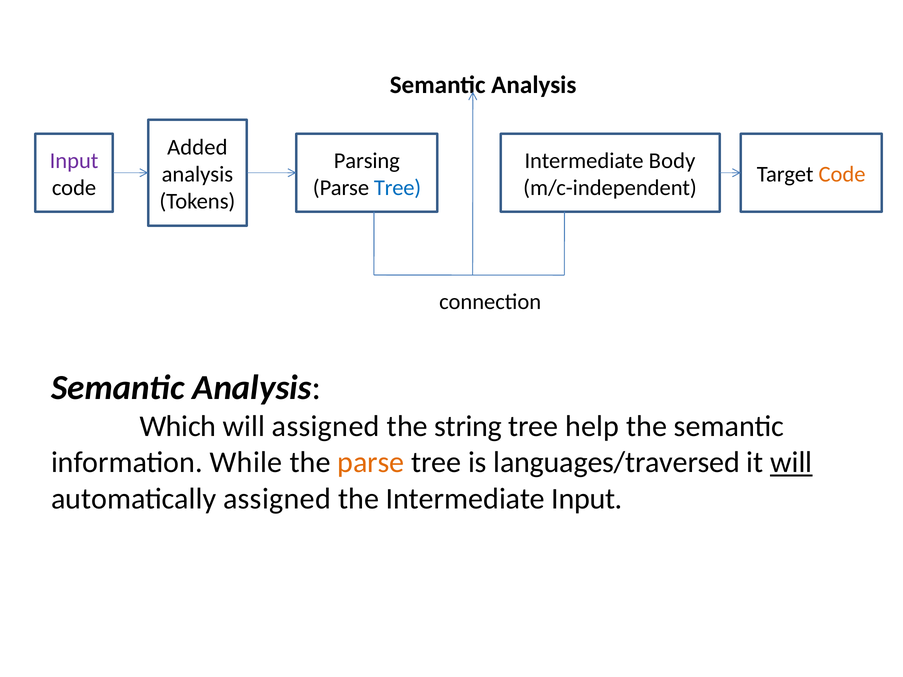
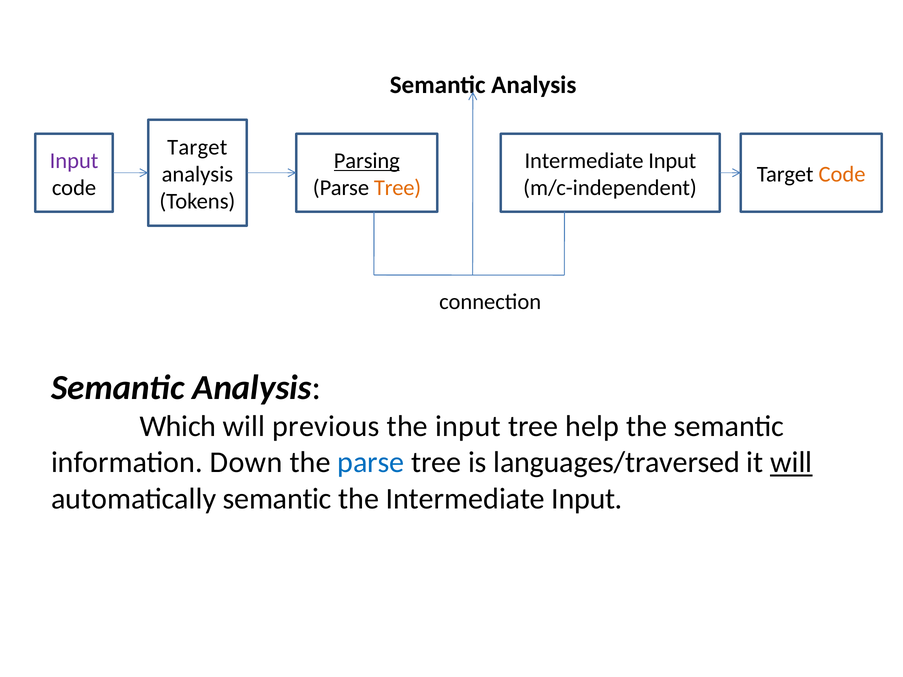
Added at (197, 147): Added -> Target
Parsing underline: none -> present
Body at (672, 161): Body -> Input
Tree at (398, 188) colour: blue -> orange
will assigned: assigned -> previous
the string: string -> input
While: While -> Down
parse at (371, 463) colour: orange -> blue
automatically assigned: assigned -> semantic
